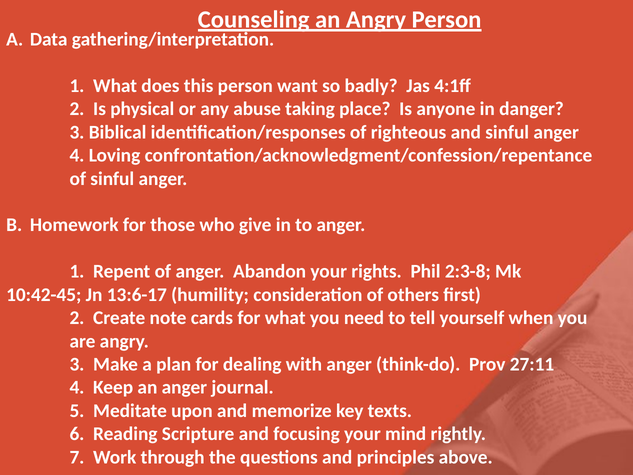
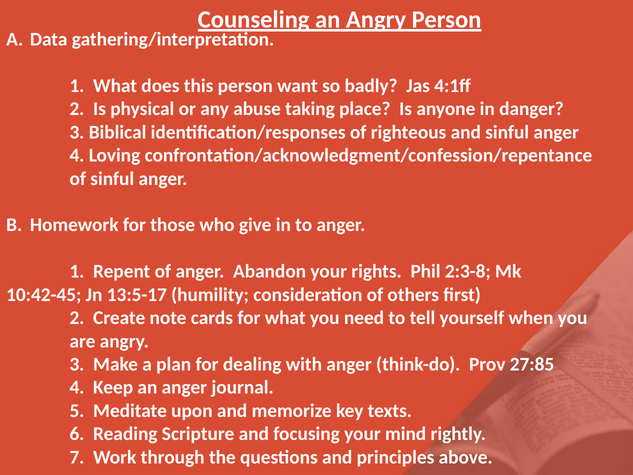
13:6-17: 13:6-17 -> 13:5-17
27:11: 27:11 -> 27:85
